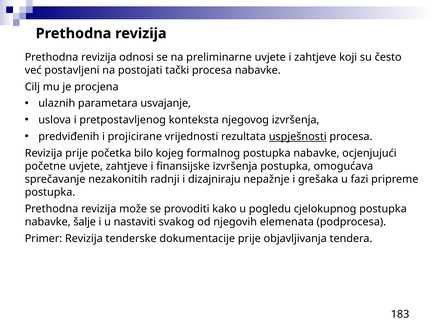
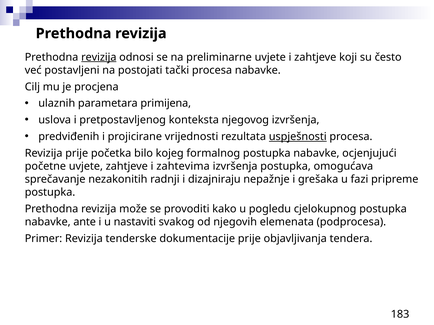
revizija at (99, 57) underline: none -> present
usvajanje: usvajanje -> primijena
finansijske: finansijske -> zahtevima
šalje: šalje -> ante
